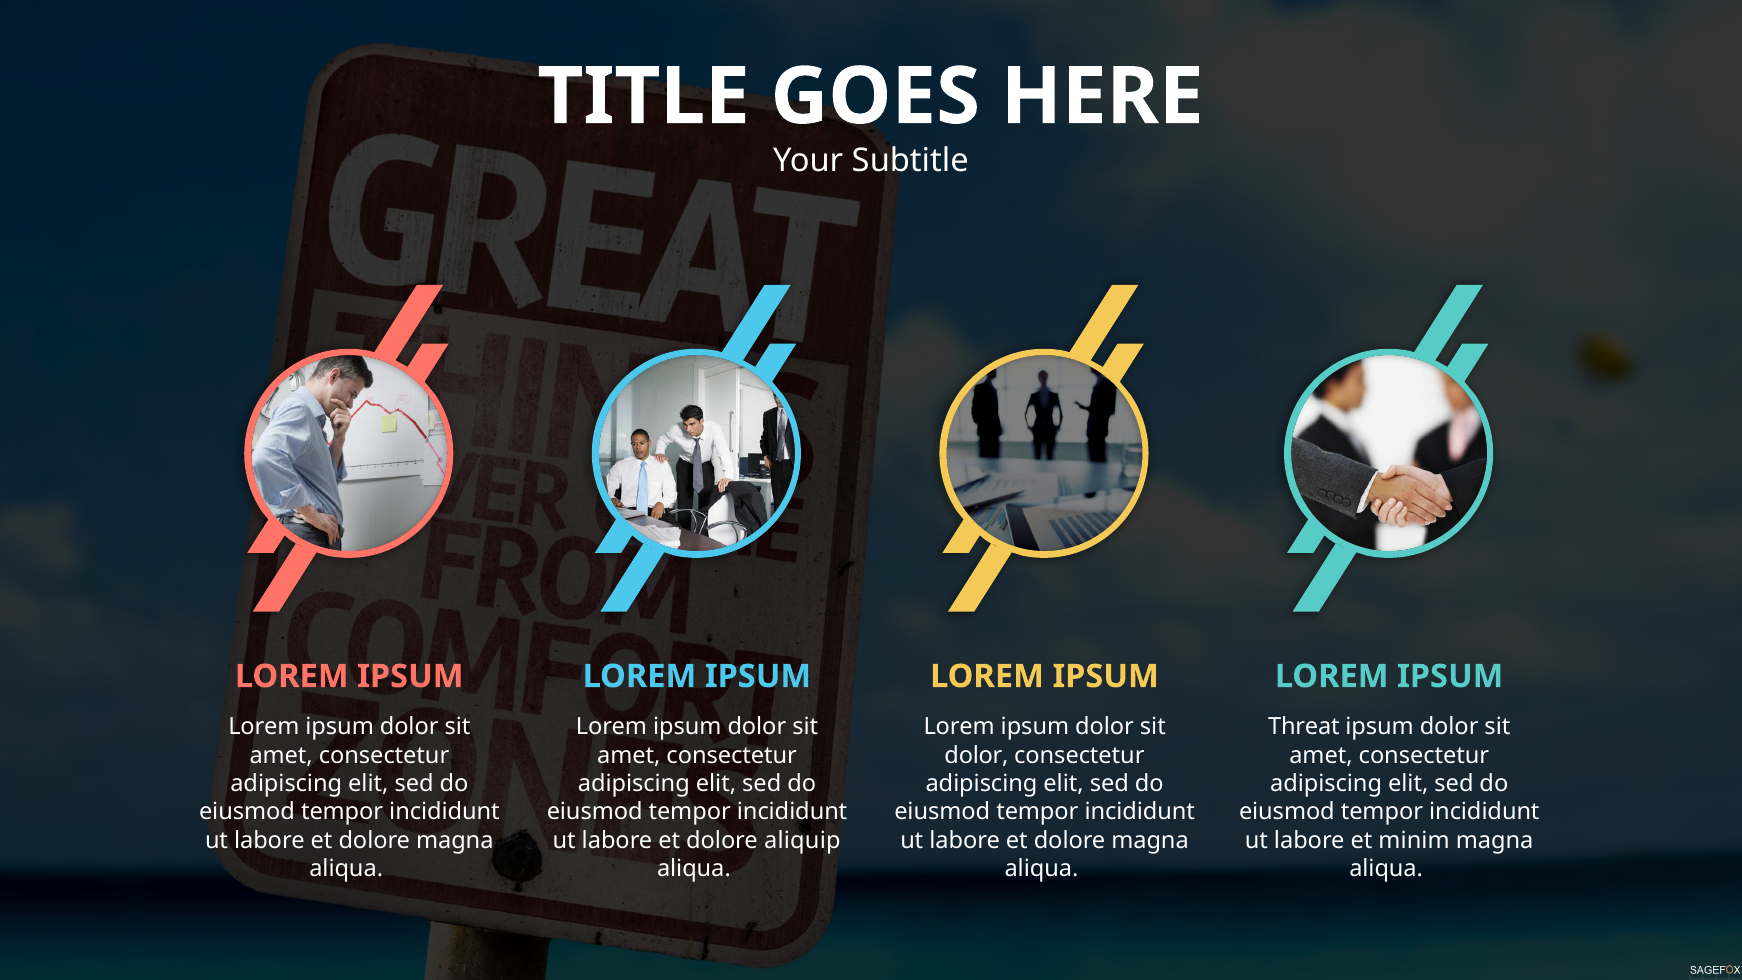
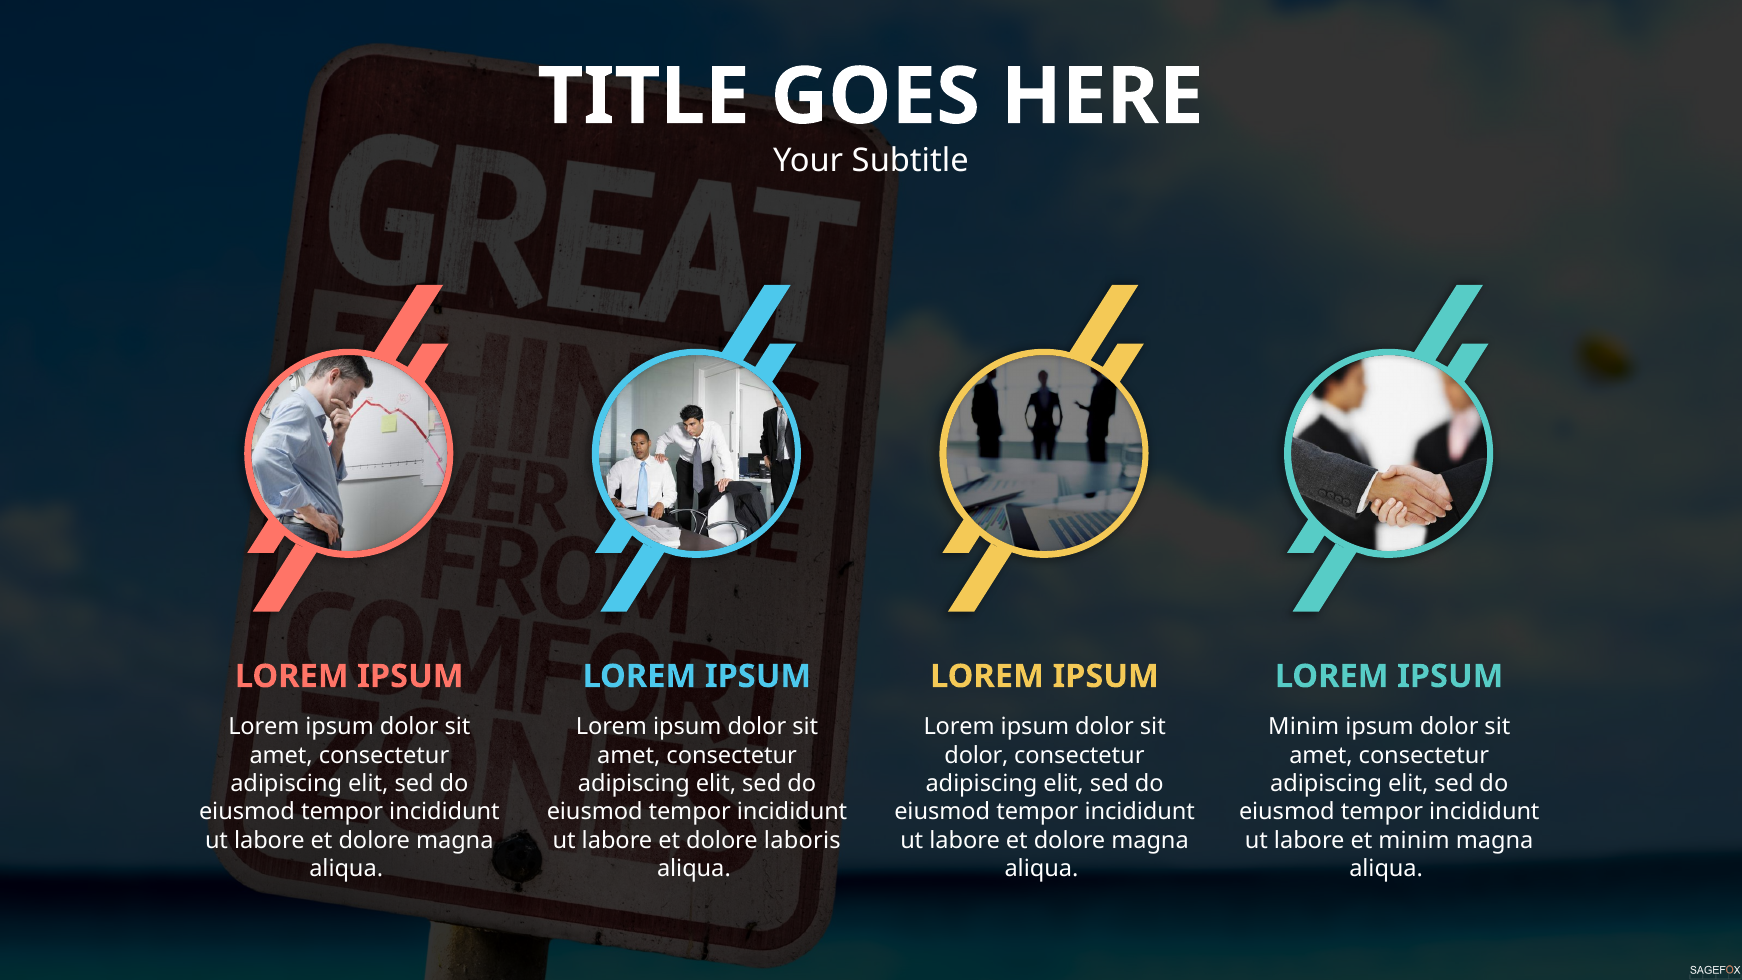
Threat at (1304, 727): Threat -> Minim
aliquip: aliquip -> laboris
